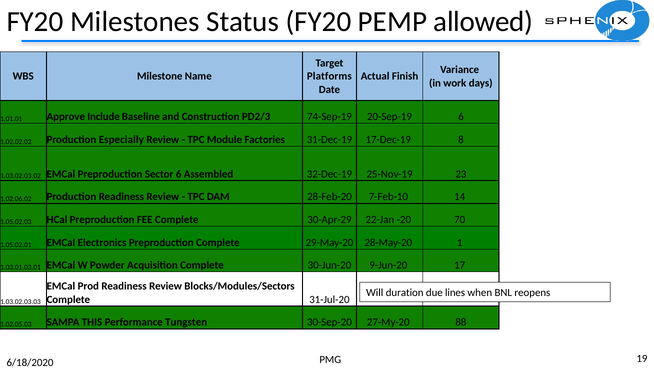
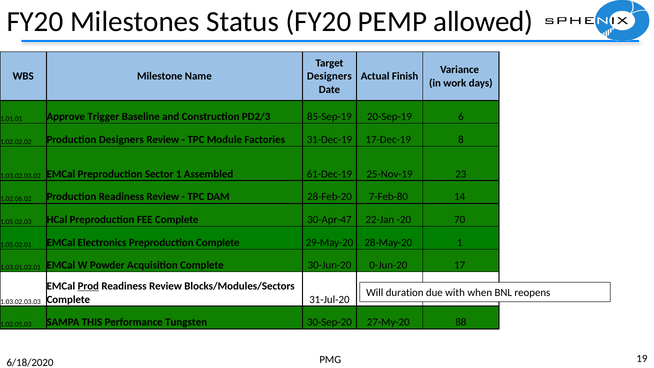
Platforms at (329, 76): Platforms -> Designers
Include: Include -> Trigger
74-Sep-19: 74-Sep-19 -> 85-Sep-19
Production Especially: Especially -> Designers
Sector 6: 6 -> 1
32-Dec-19: 32-Dec-19 -> 61-Dec-19
7-Feb-10: 7-Feb-10 -> 7-Feb-80
30-Apr-29: 30-Apr-29 -> 30-Apr-47
9-Jun-20: 9-Jun-20 -> 0-Jun-20
Prod underline: none -> present
lines: lines -> with
